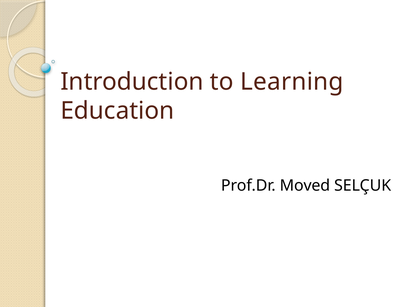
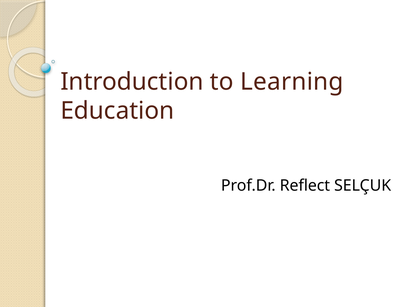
Moved: Moved -> Reflect
